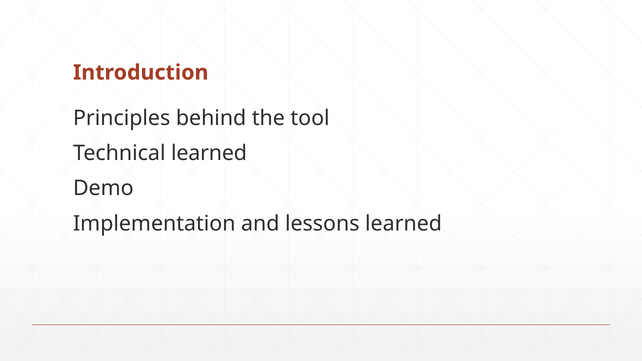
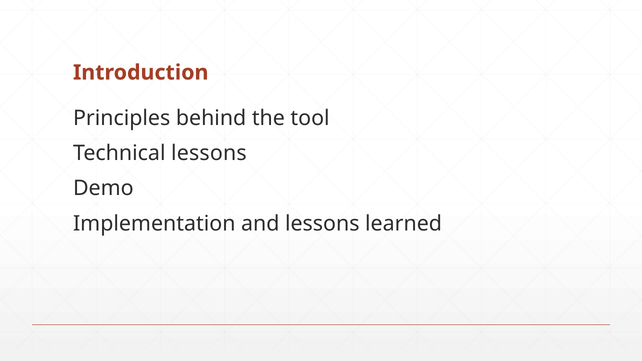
Technical learned: learned -> lessons
